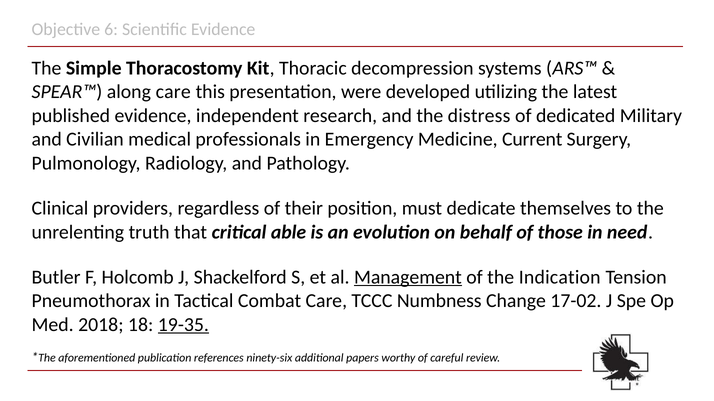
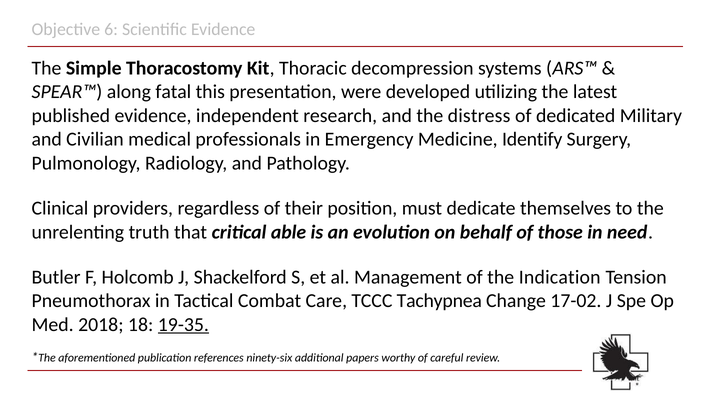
along care: care -> fatal
Current: Current -> Identify
Management underline: present -> none
Numbness: Numbness -> Tachypnea
